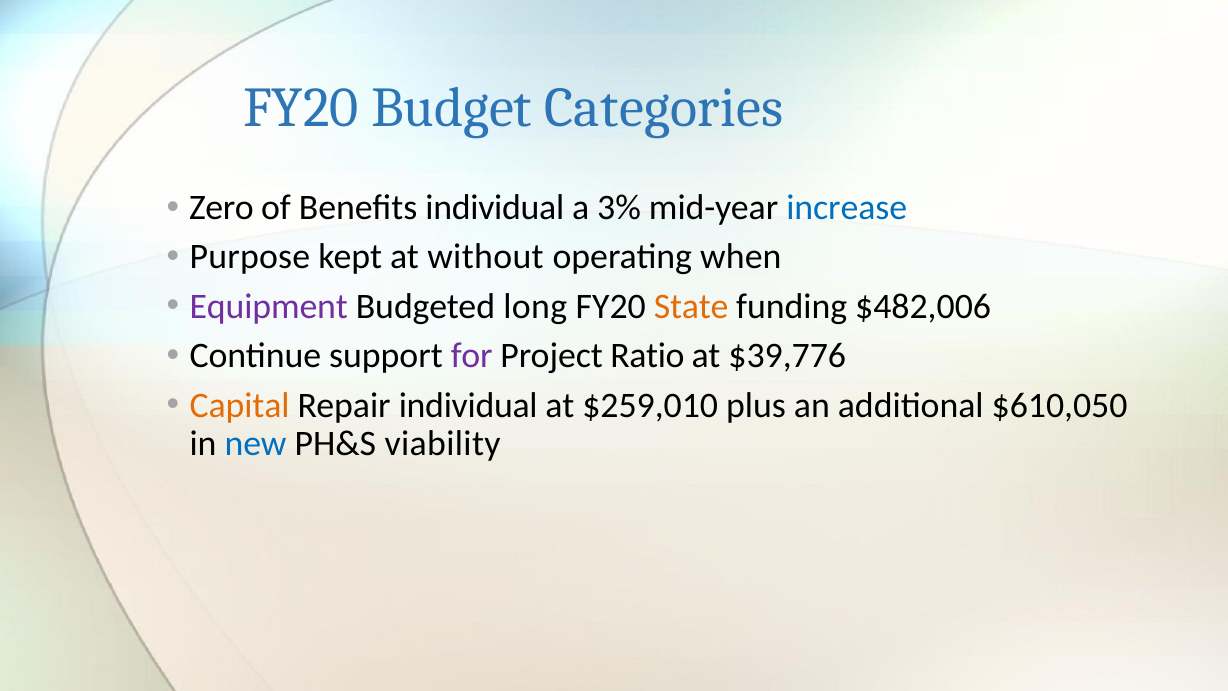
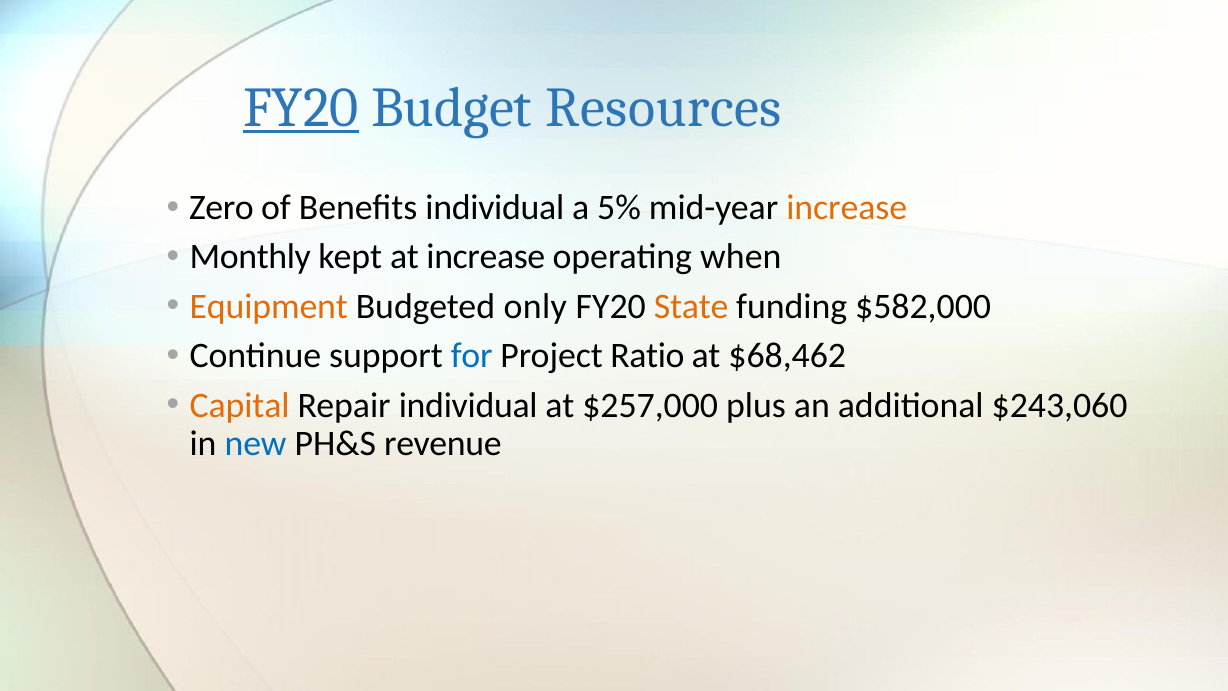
FY20 at (301, 107) underline: none -> present
Categories: Categories -> Resources
3%: 3% -> 5%
increase at (847, 208) colour: blue -> orange
Purpose: Purpose -> Monthly
at without: without -> increase
Equipment colour: purple -> orange
long: long -> only
$482,006: $482,006 -> $582,000
for colour: purple -> blue
$39,776: $39,776 -> $68,462
$259,010: $259,010 -> $257,000
$610,050: $610,050 -> $243,060
viability: viability -> revenue
